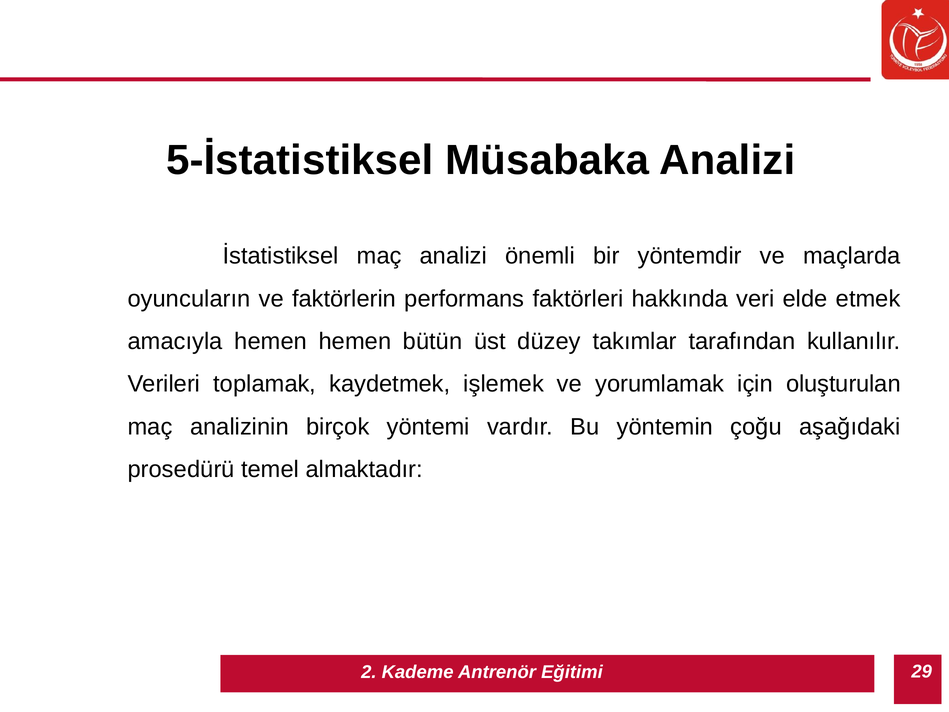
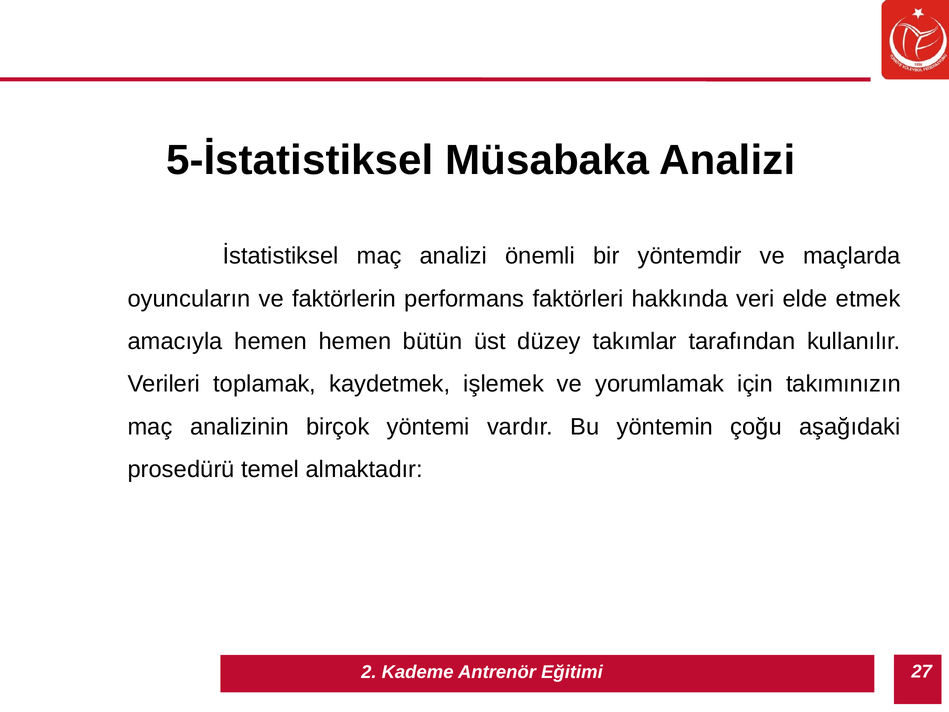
oluşturulan: oluşturulan -> takımınızın
29: 29 -> 27
